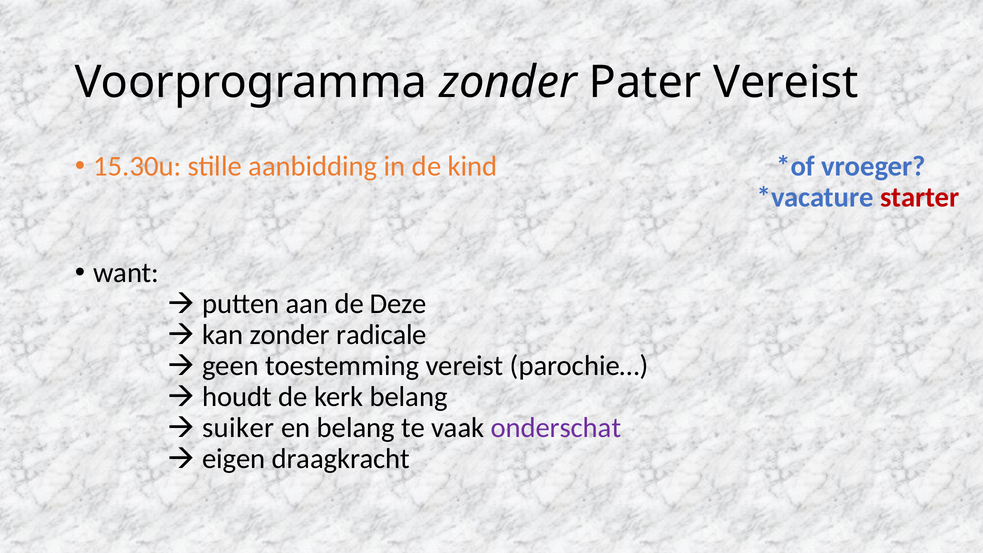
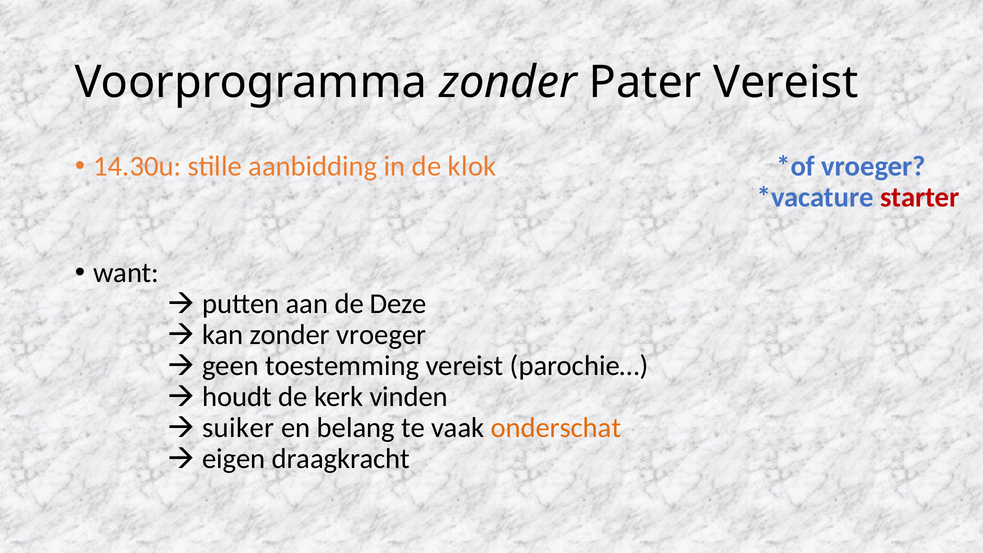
15.30u: 15.30u -> 14.30u
kind: kind -> klok
zonder radicale: radicale -> vroeger
kerk belang: belang -> vinden
onderschat colour: purple -> orange
